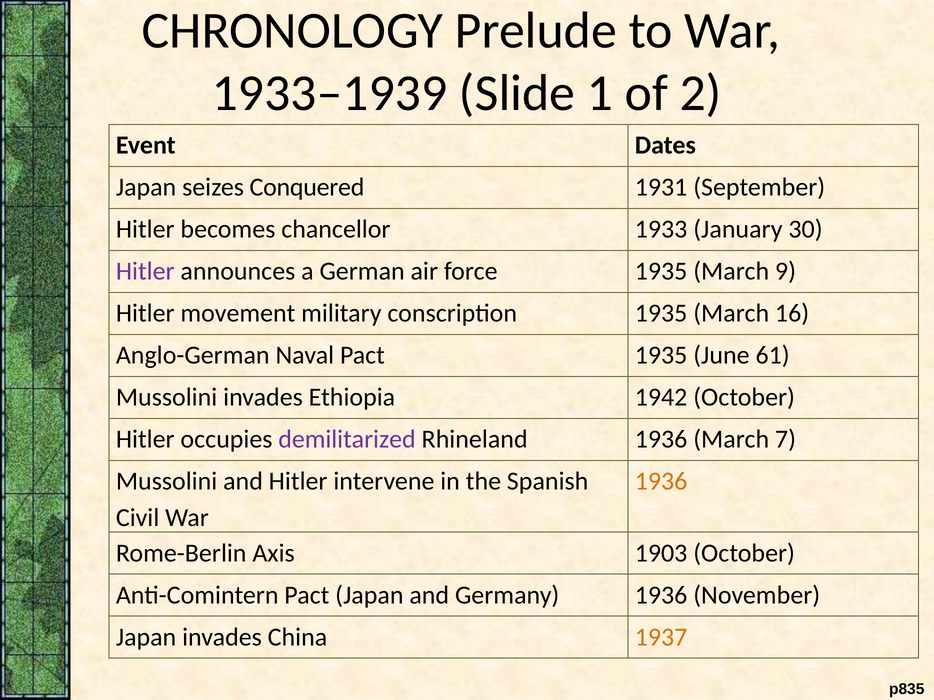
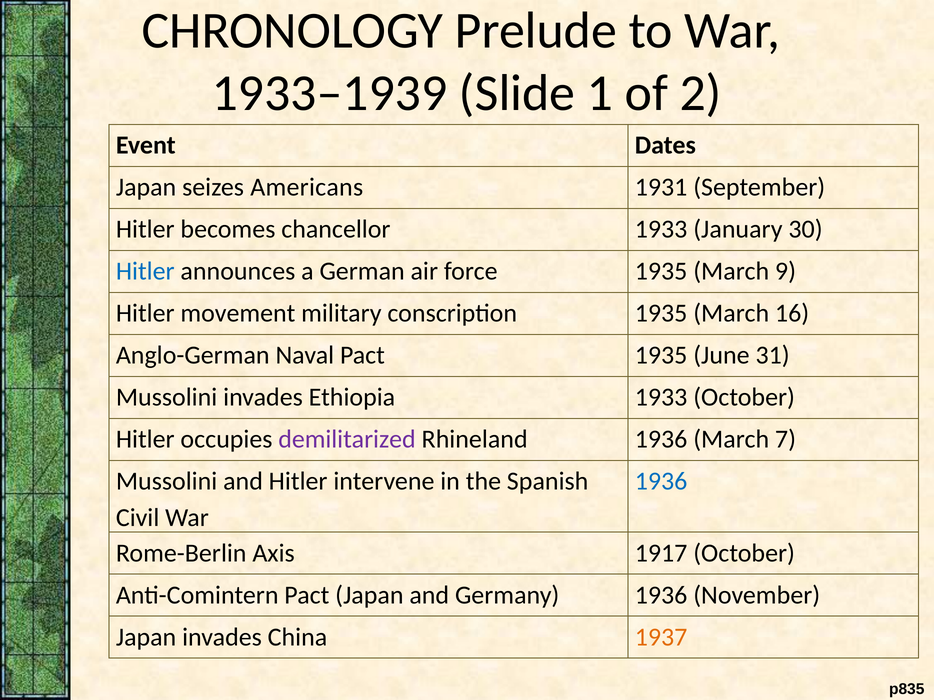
Conquered: Conquered -> Americans
Hitler at (145, 272) colour: purple -> blue
61: 61 -> 31
Ethiopia 1942: 1942 -> 1933
1936 at (661, 482) colour: orange -> blue
1903: 1903 -> 1917
